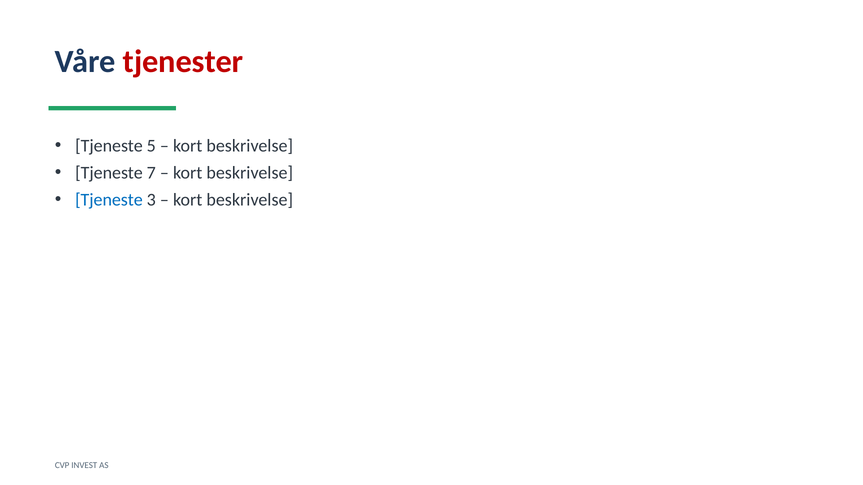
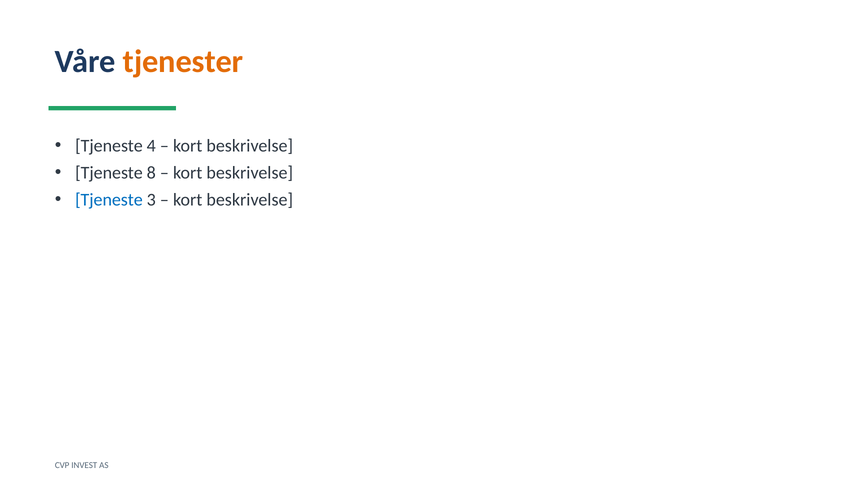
tjenester colour: red -> orange
5: 5 -> 4
7: 7 -> 8
